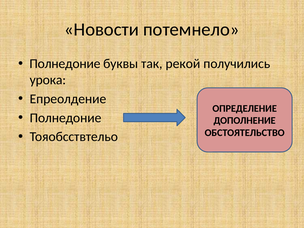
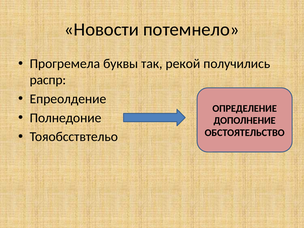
Полнедоние at (65, 64): Полнедоние -> Прогремела
урока: урока -> распр
